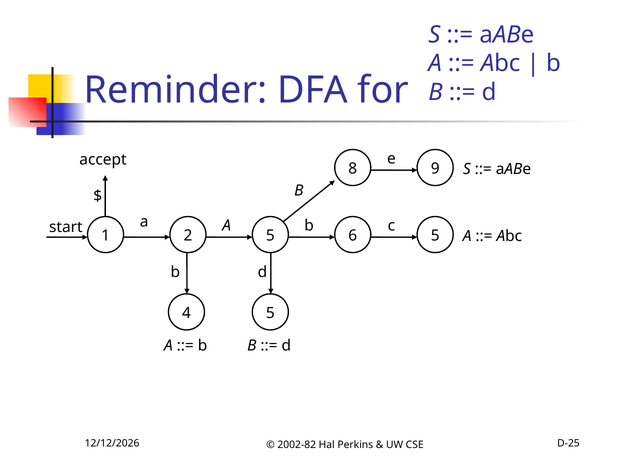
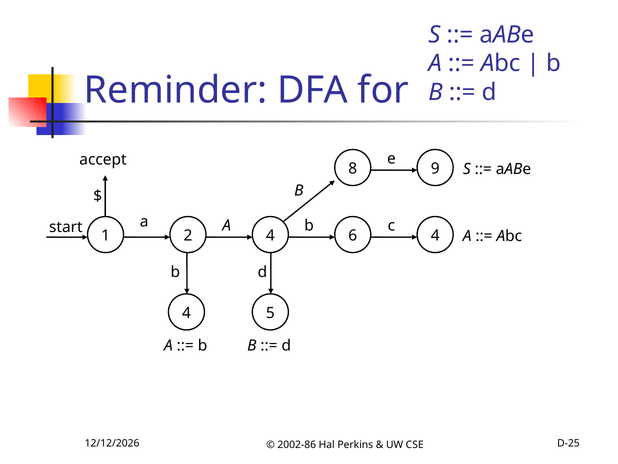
2 5: 5 -> 4
6 5: 5 -> 4
2002-82: 2002-82 -> 2002-86
